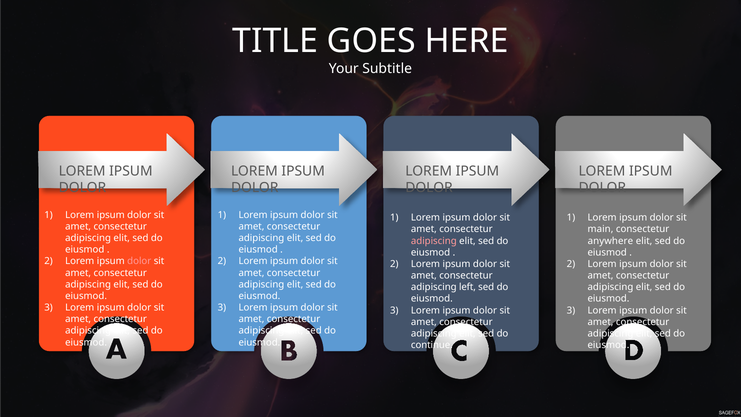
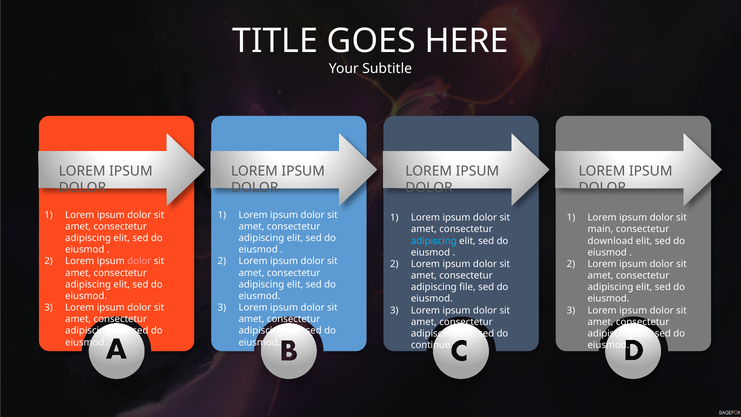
adipiscing at (434, 241) colour: pink -> light blue
anywhere: anywhere -> download
left: left -> file
